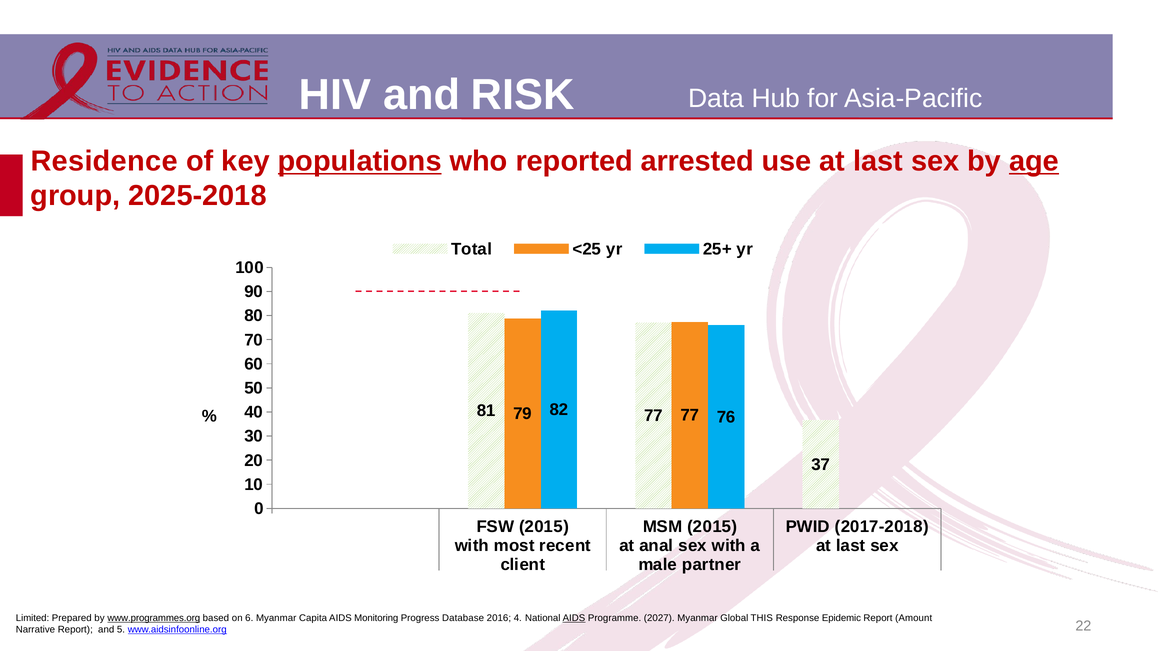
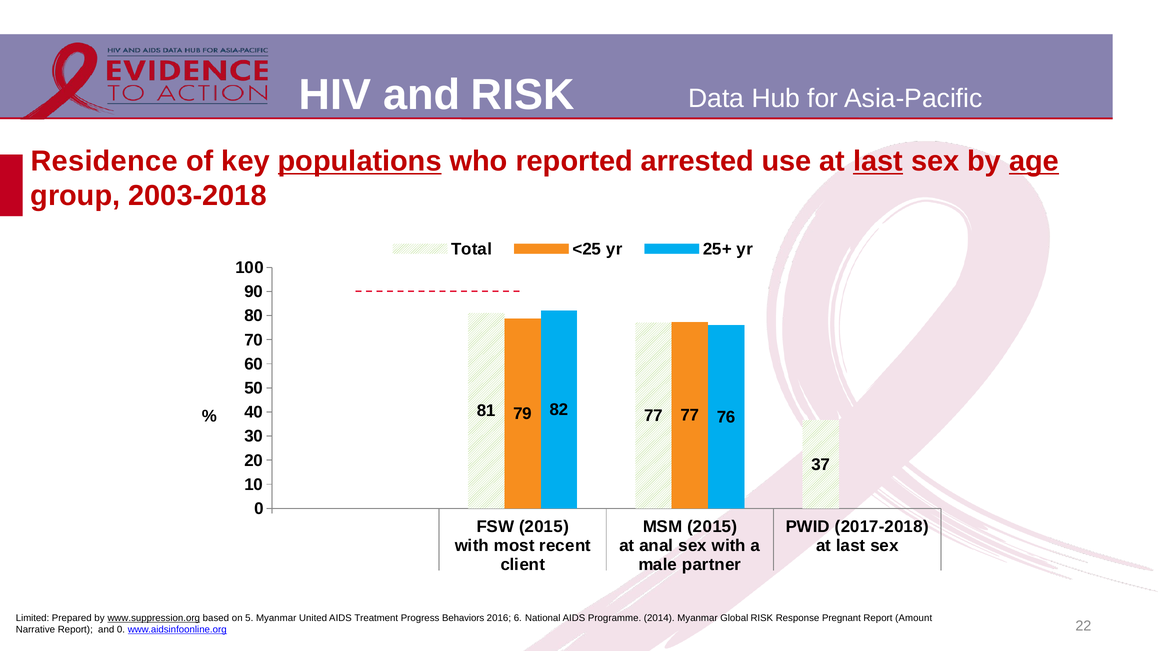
last at (878, 161) underline: none -> present
2025-2018: 2025-2018 -> 2003-2018
www.programmes.org: www.programmes.org -> www.suppression.org
6: 6 -> 5
Capita: Capita -> United
Monitoring: Monitoring -> Treatment
Database: Database -> Behaviors
4: 4 -> 6
AIDS at (574, 618) underline: present -> none
2027: 2027 -> 2014
Global THIS: THIS -> RISK
Epidemic: Epidemic -> Pregnant
and 5: 5 -> 0
